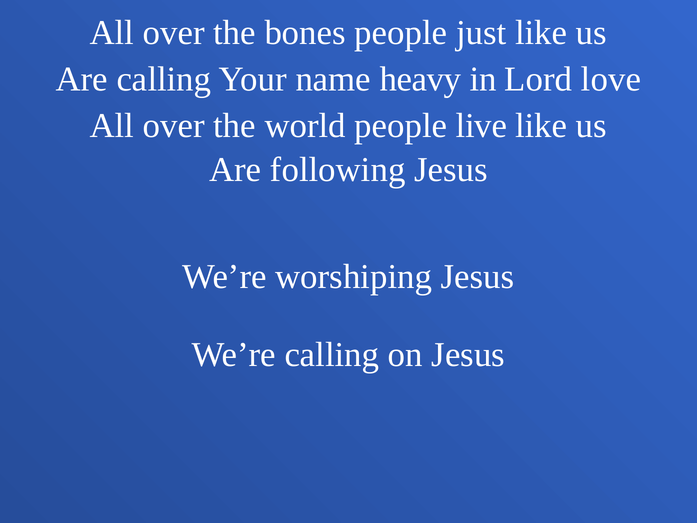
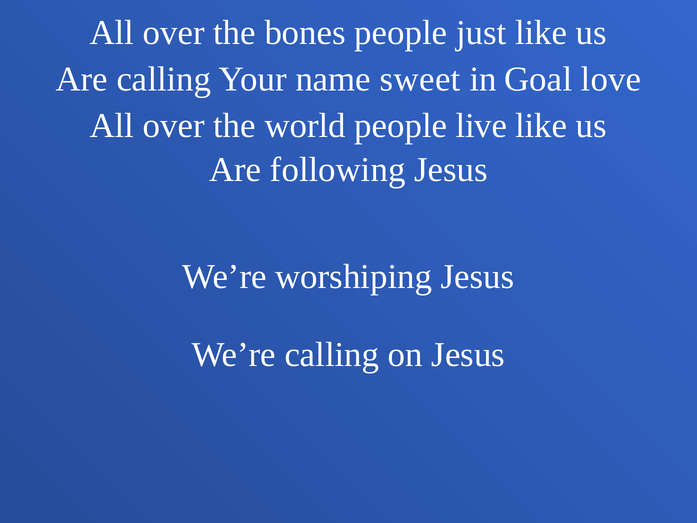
heavy: heavy -> sweet
Lord: Lord -> Goal
